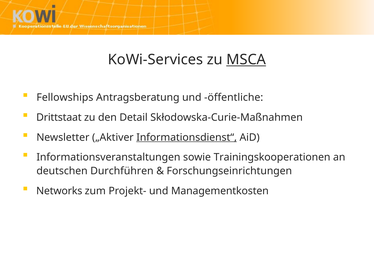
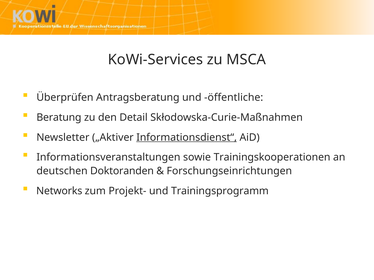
MSCA underline: present -> none
Fellowships: Fellowships -> Überprüfen
Drittstaat: Drittstaat -> Beratung
Durchführen: Durchführen -> Doktoranden
Managementkosten: Managementkosten -> Trainingsprogramm
